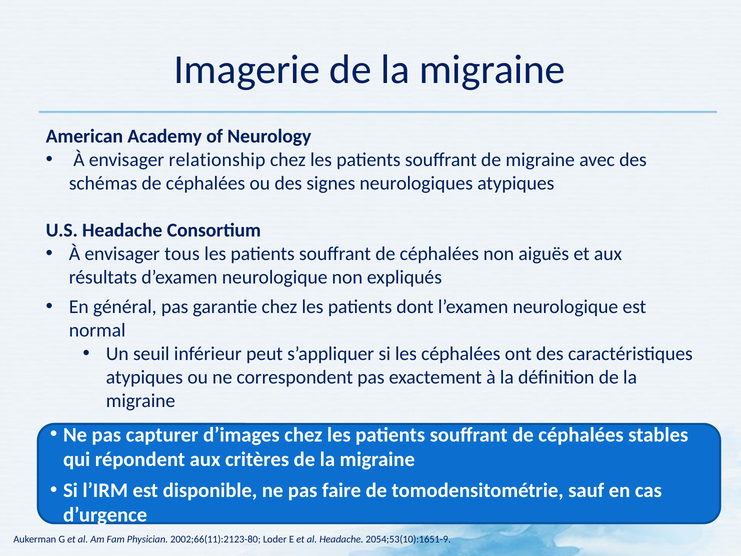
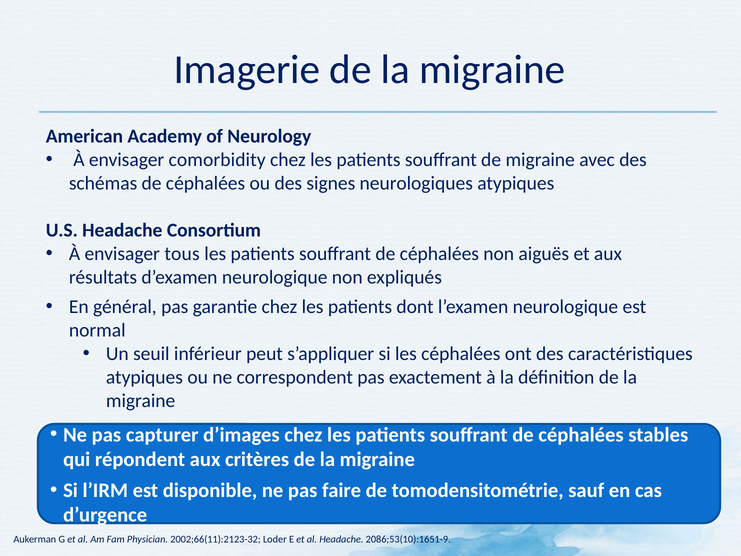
relationship: relationship -> comorbidity
2002;66(11):2123-80: 2002;66(11):2123-80 -> 2002;66(11):2123-32
2054;53(10):1651-9: 2054;53(10):1651-9 -> 2086;53(10):1651-9
